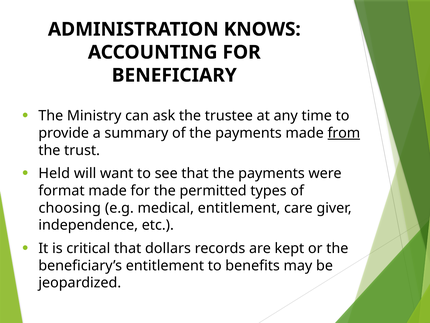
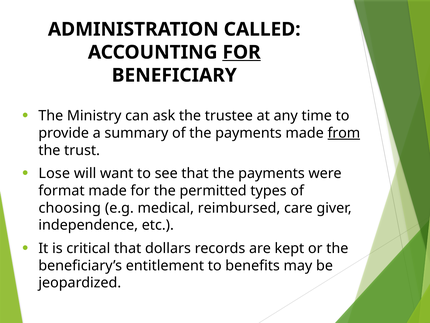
KNOWS: KNOWS -> CALLED
FOR at (242, 52) underline: none -> present
Held: Held -> Lose
medical entitlement: entitlement -> reimbursed
